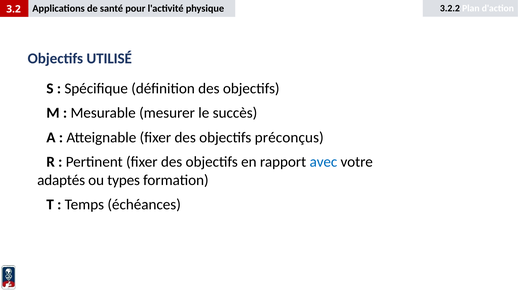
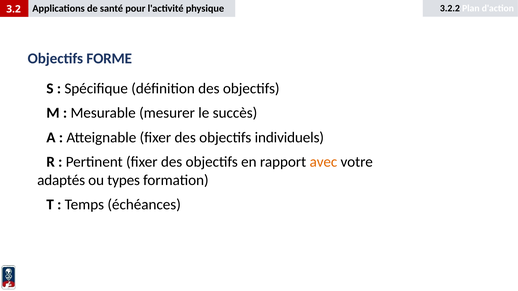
UTILISÉ: UTILISÉ -> FORME
préconçus: préconçus -> individuels
avec colour: blue -> orange
